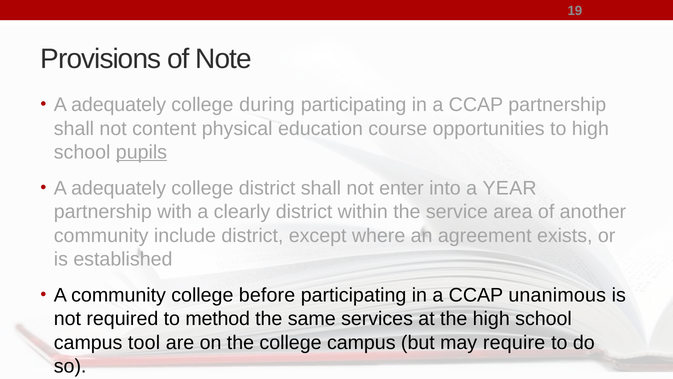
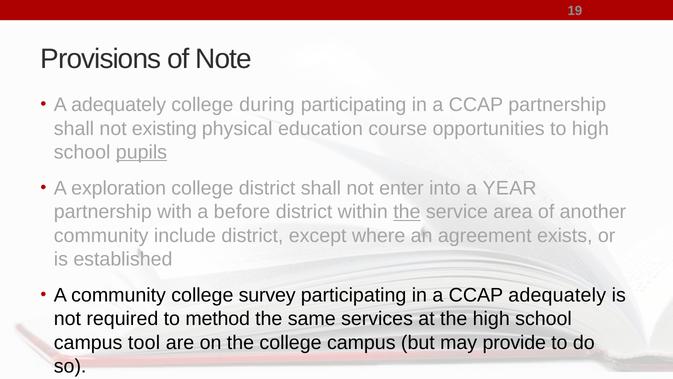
content: content -> existing
adequately at (119, 188): adequately -> exploration
clearly: clearly -> before
the at (407, 212) underline: none -> present
before: before -> survey
CCAP unanimous: unanimous -> adequately
require: require -> provide
